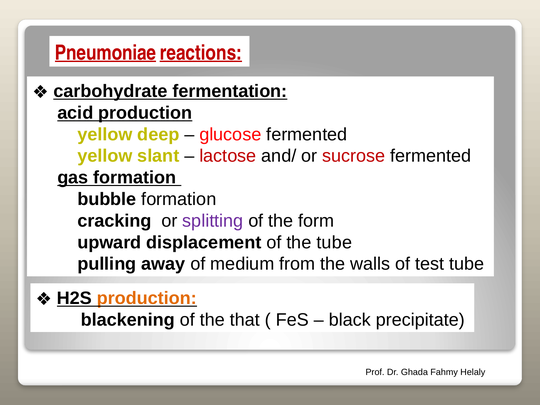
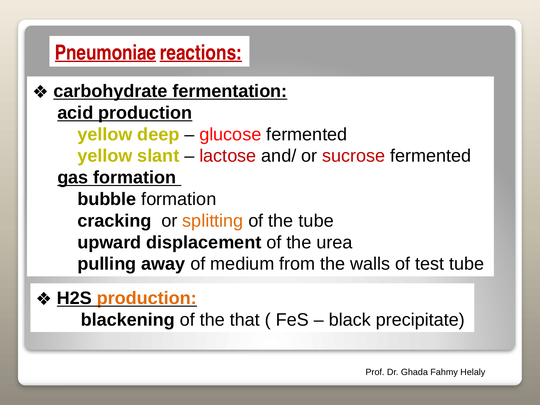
splitting colour: purple -> orange
the form: form -> tube
the tube: tube -> urea
